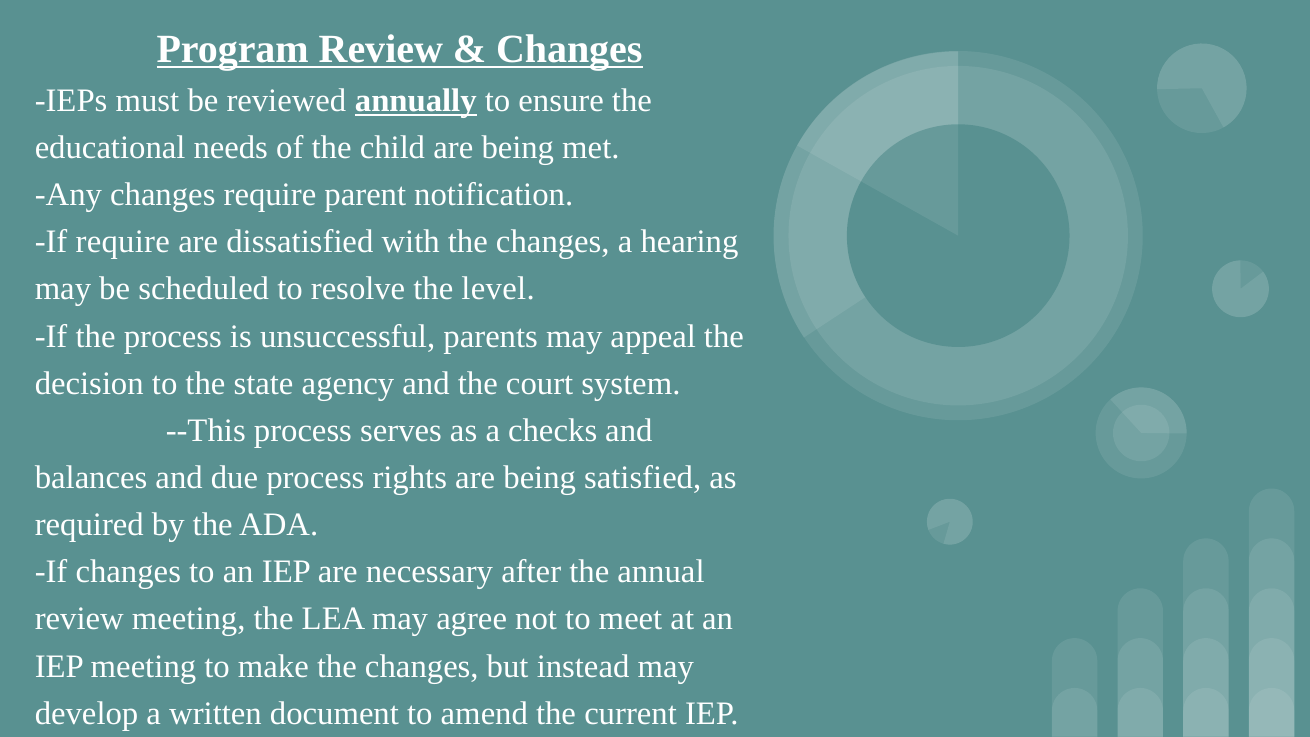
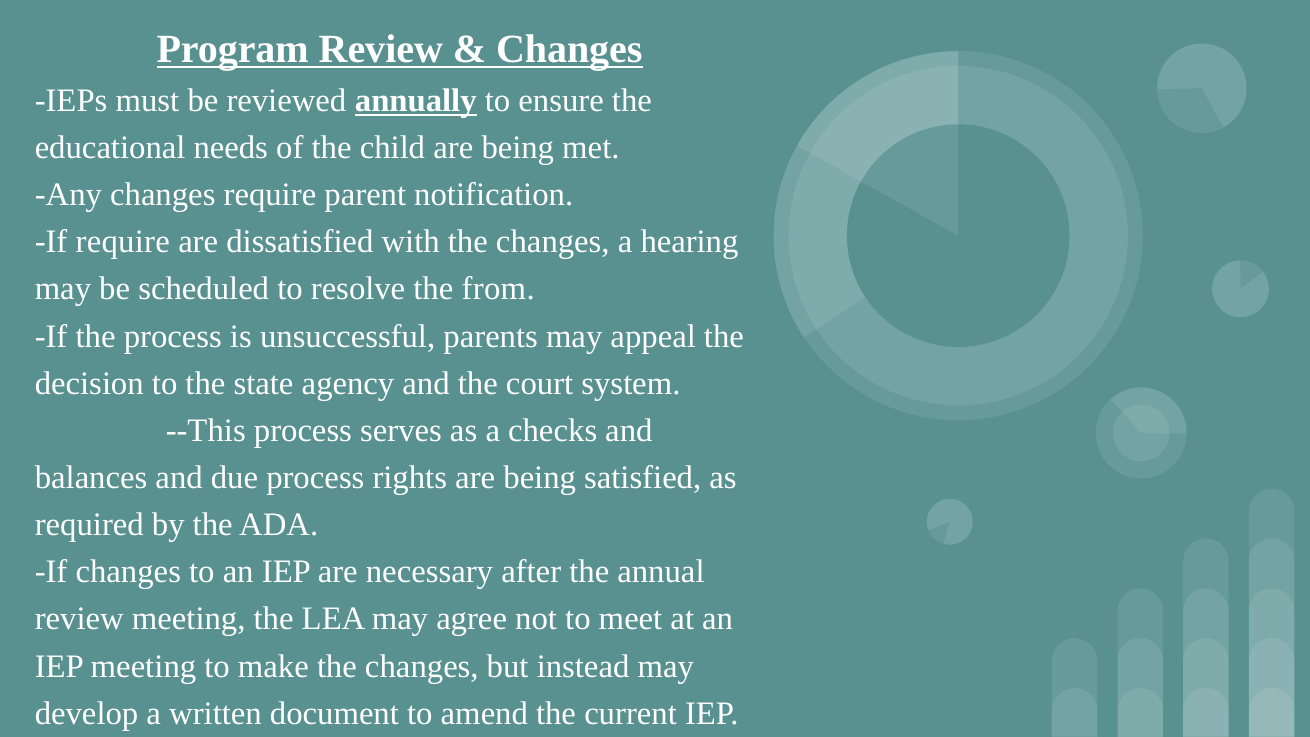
level: level -> from
